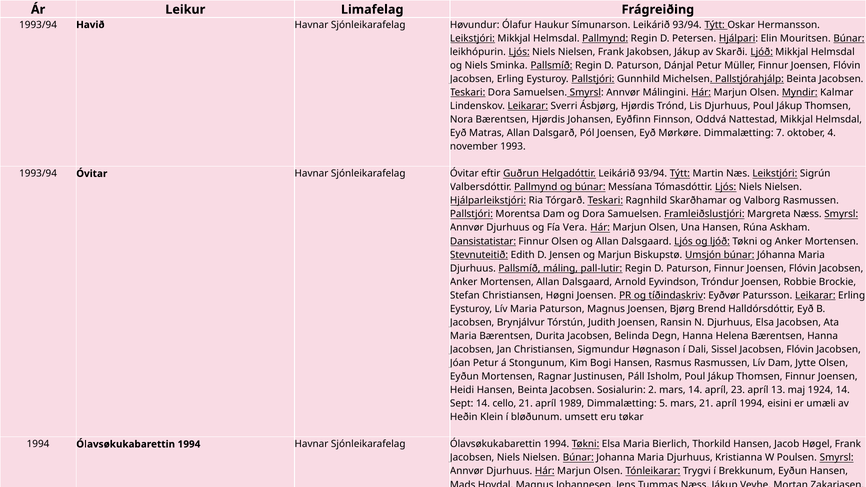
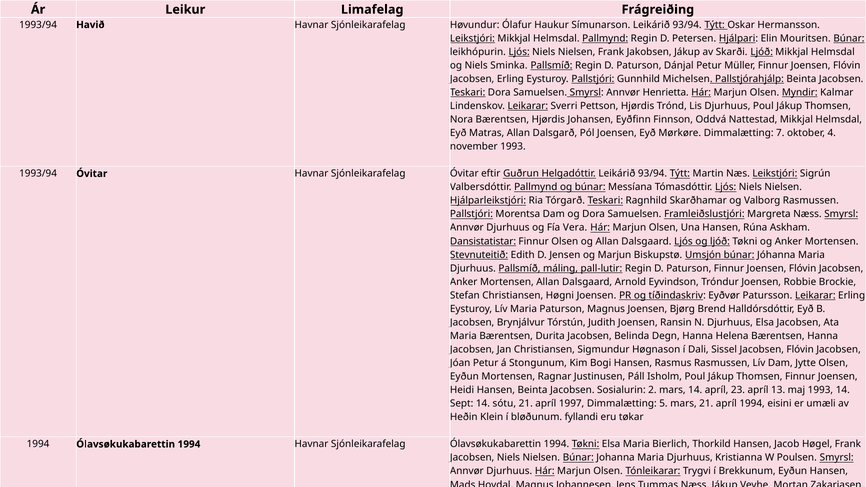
Málingini: Málingini -> Henrietta
Ásbjørg: Ásbjørg -> Pettson
maj 1924: 1924 -> 1993
cello: cello -> sótu
1989: 1989 -> 1997
umsett: umsett -> fyllandi
